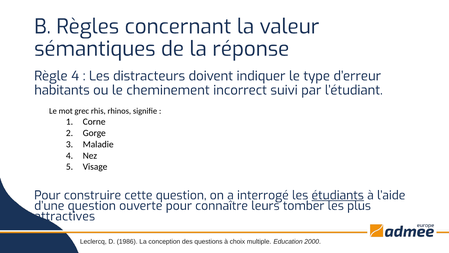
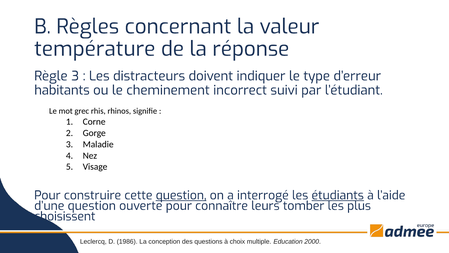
sémantiques: sémantiques -> température
Règle 4: 4 -> 3
question at (181, 195) underline: none -> present
attractives: attractives -> choisissent
